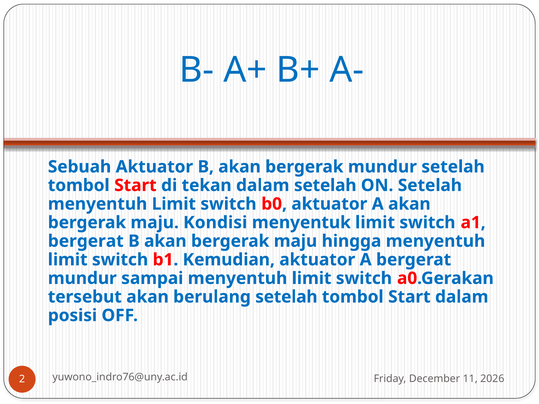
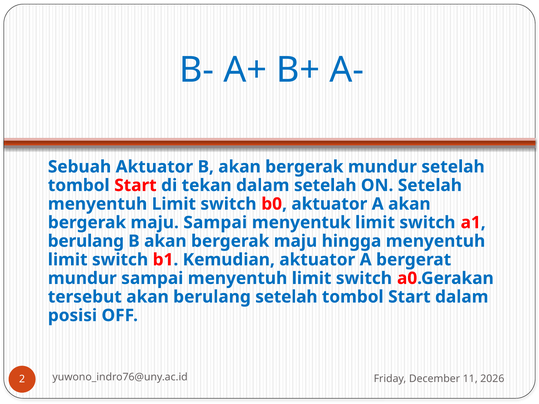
maju Kondisi: Kondisi -> Sampai
bergerat at (86, 241): bergerat -> berulang
